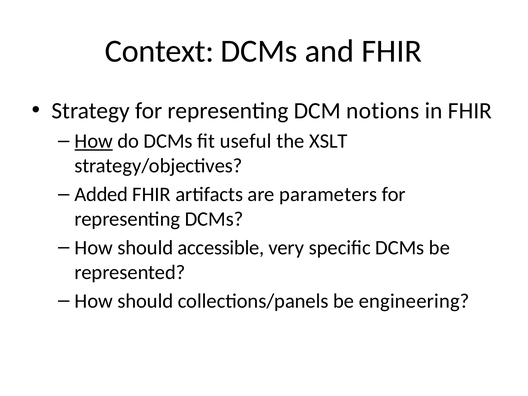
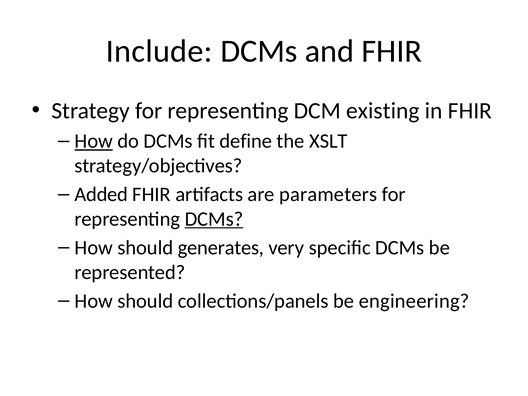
Context: Context -> Include
notions: notions -> existing
useful: useful -> define
DCMs at (214, 219) underline: none -> present
accessible: accessible -> generates
